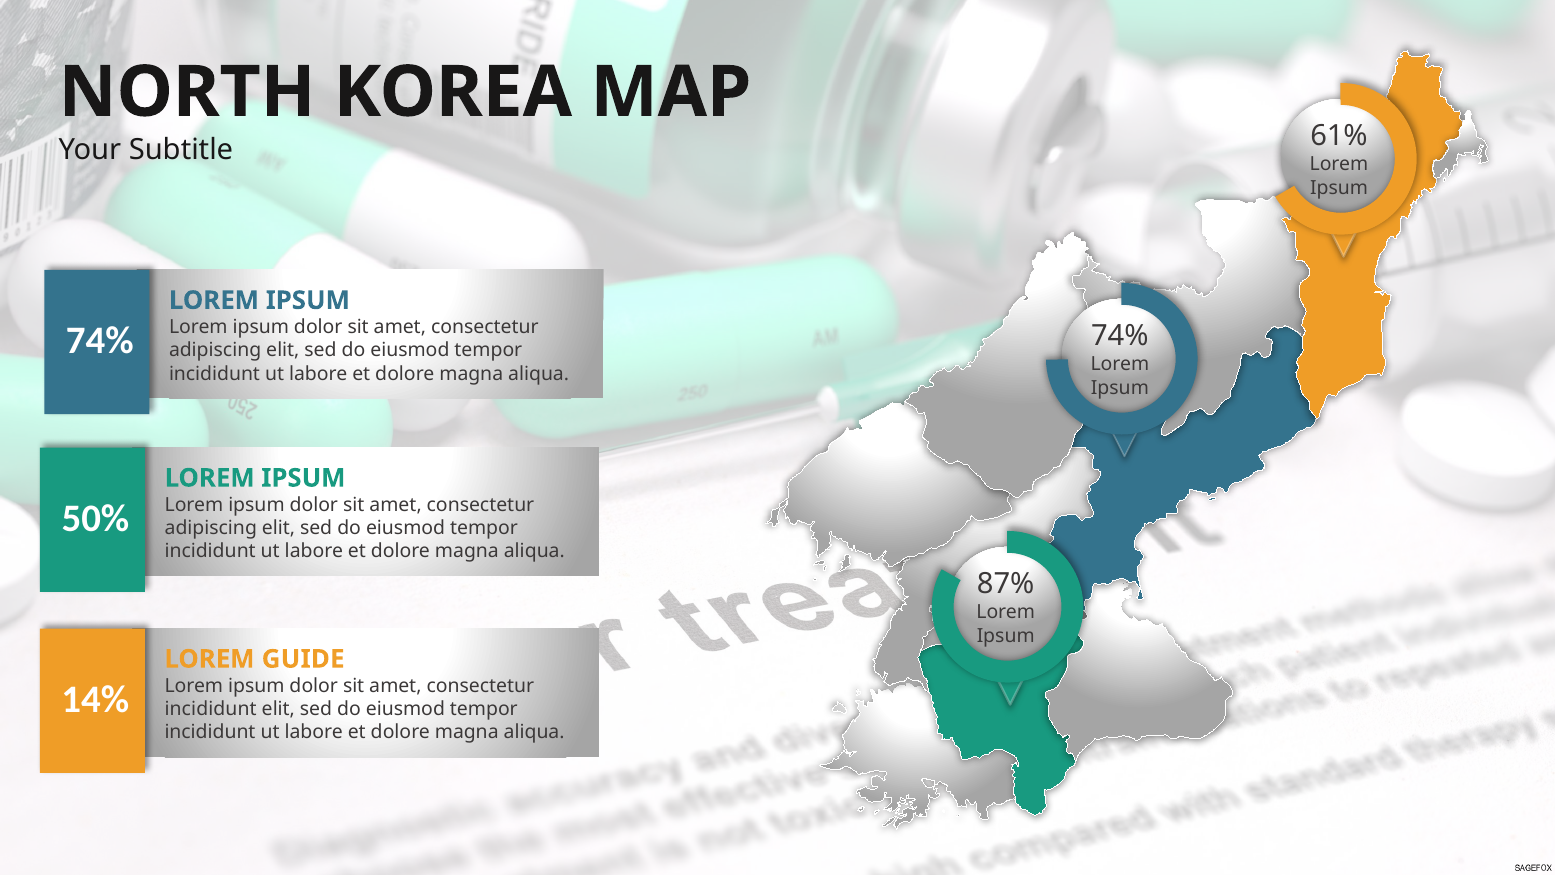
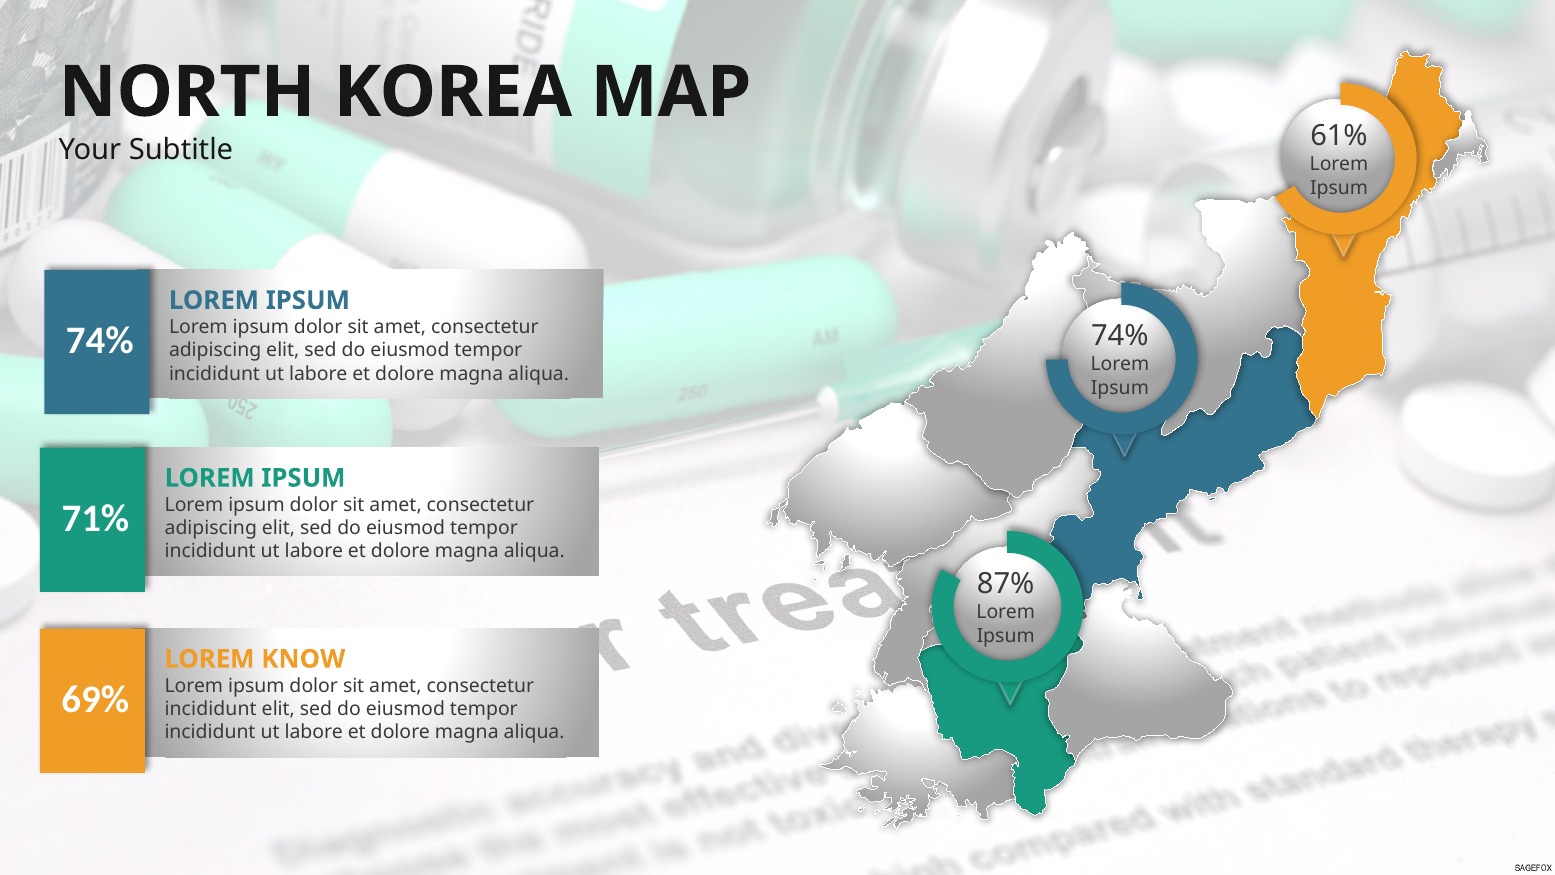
50%: 50% -> 71%
GUIDE: GUIDE -> KNOW
14%: 14% -> 69%
